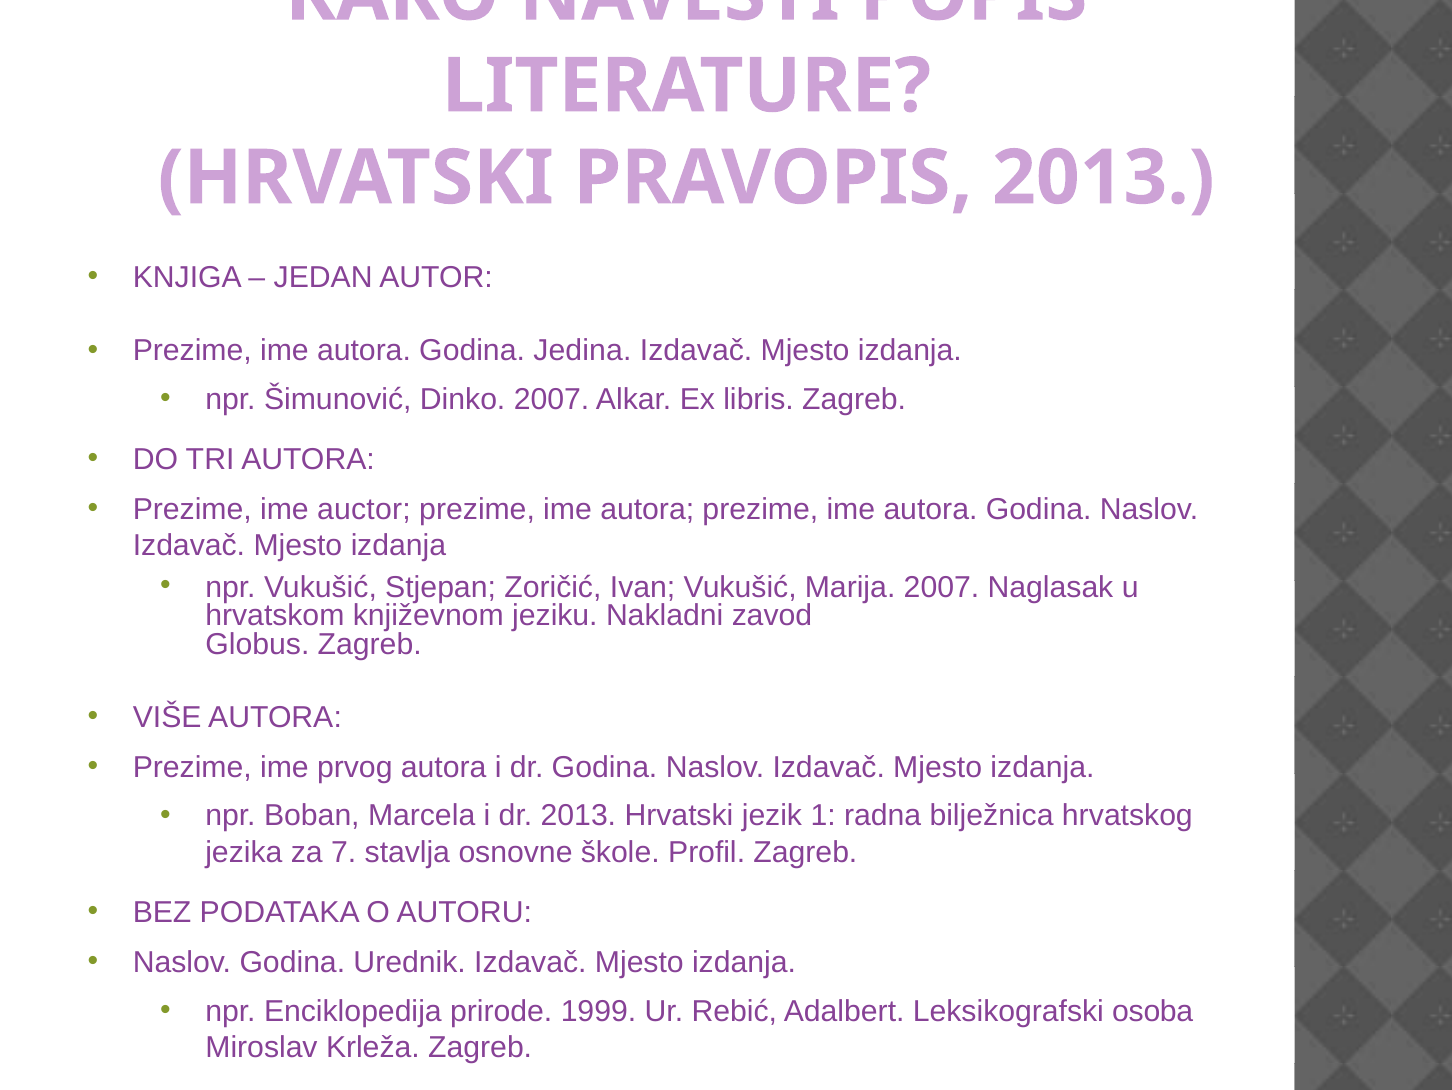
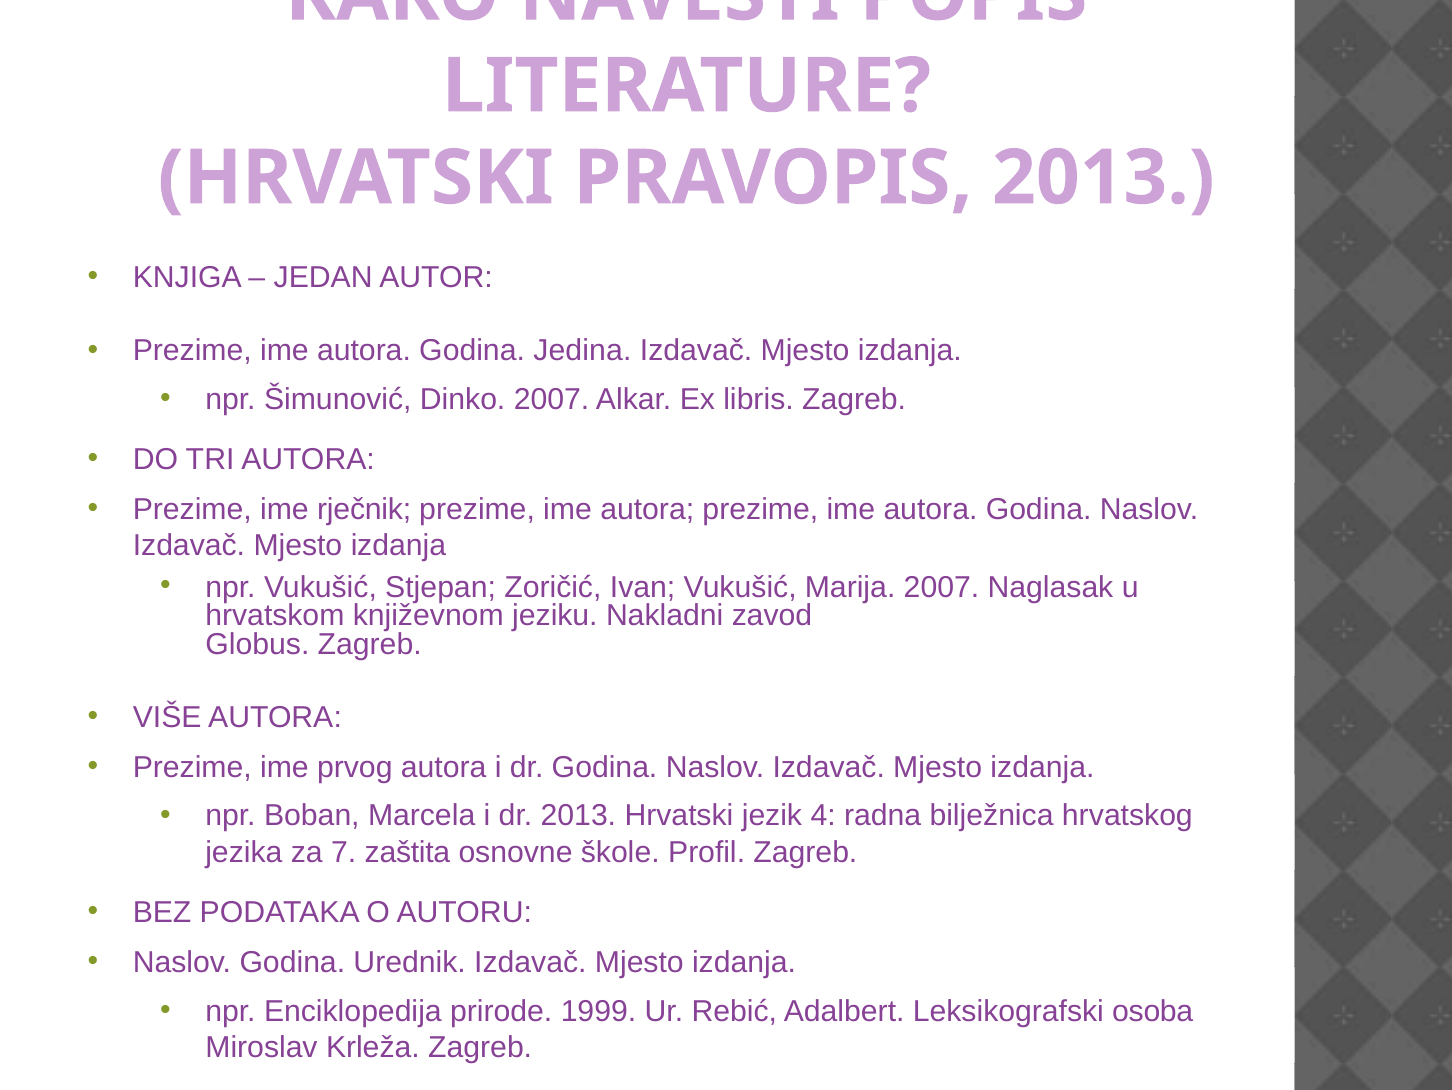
auctor: auctor -> rječnik
1: 1 -> 4
stavlja: stavlja -> zaštita
